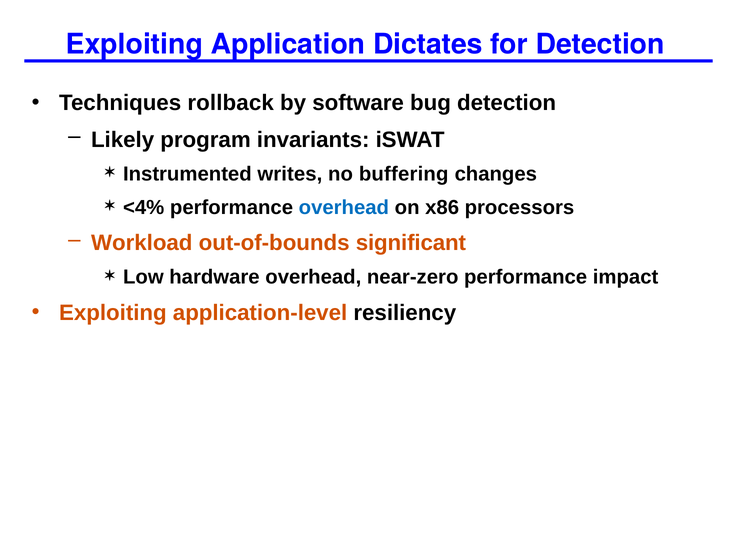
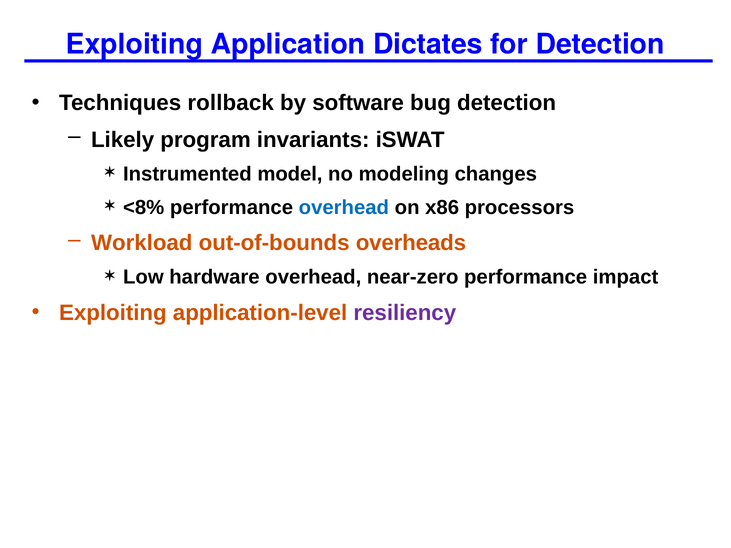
writes: writes -> model
buffering: buffering -> modeling
<4%: <4% -> <8%
significant: significant -> overheads
resiliency colour: black -> purple
